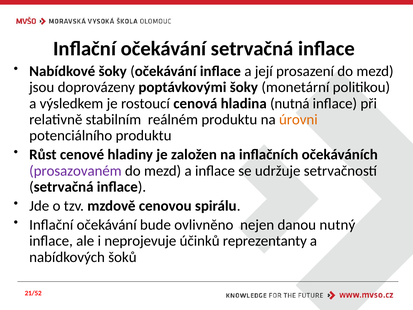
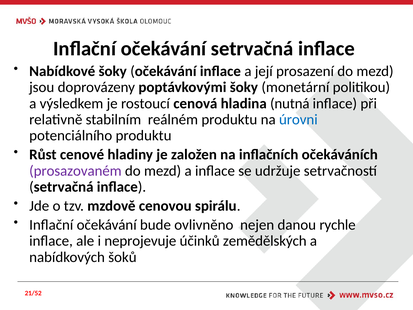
úrovni colour: orange -> blue
nutný: nutný -> rychle
reprezentanty: reprezentanty -> zemědělských
